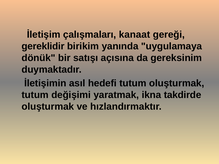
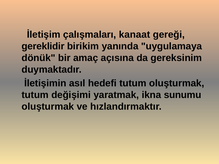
satışı: satışı -> amaç
takdirde: takdirde -> sunumu
